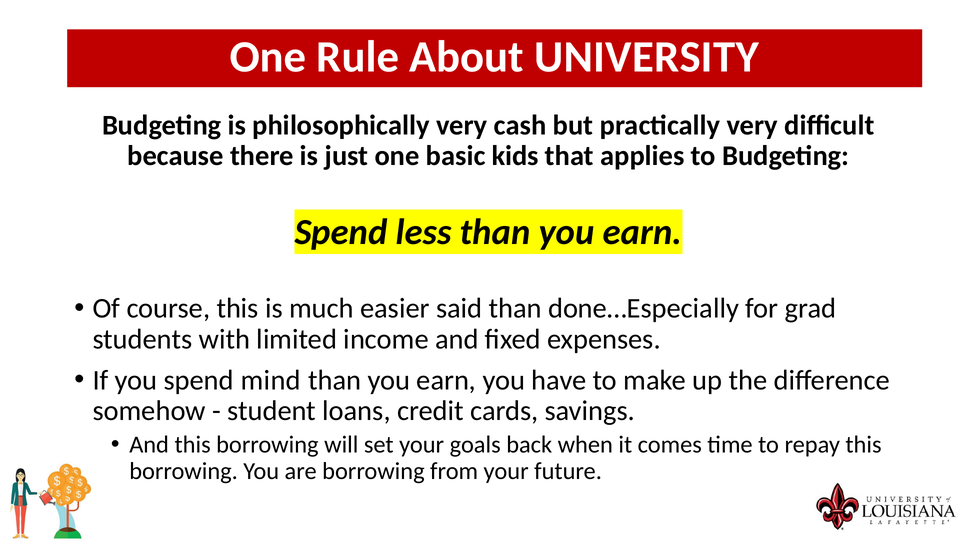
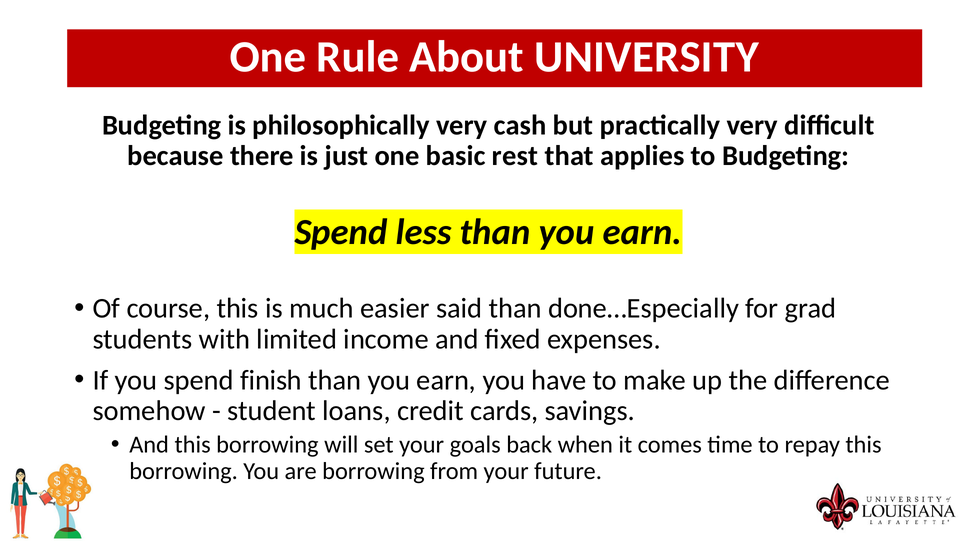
kids: kids -> rest
mind: mind -> finish
